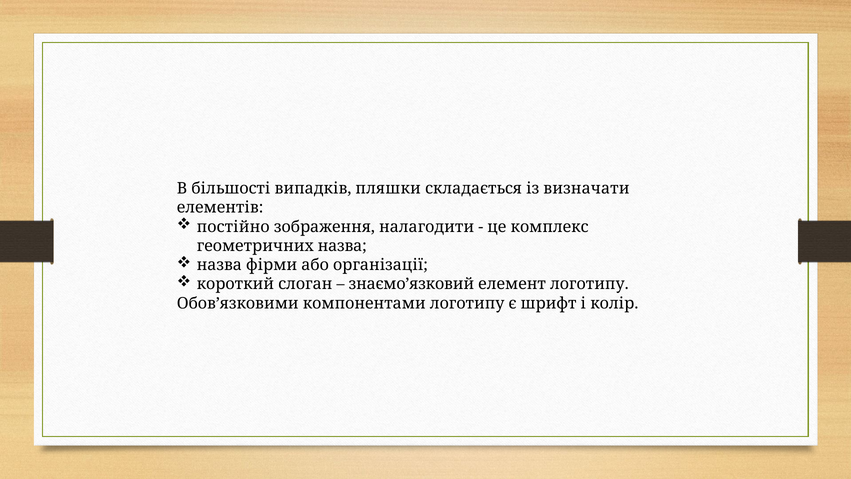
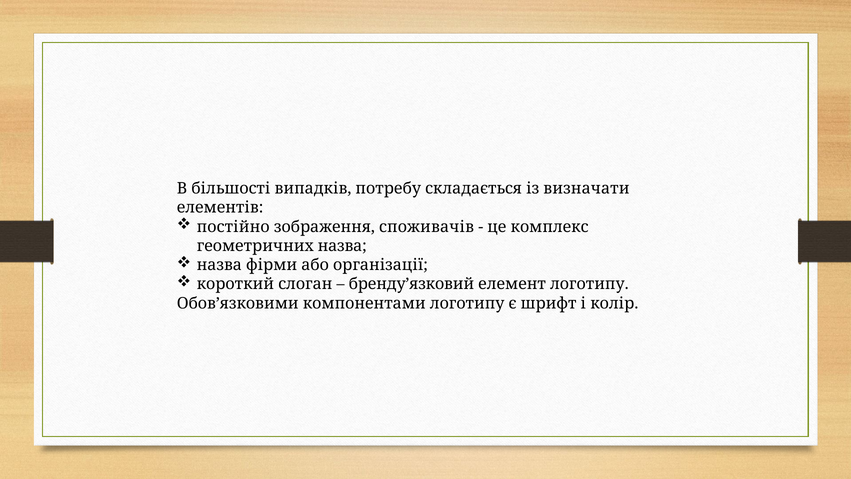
пляшки: пляшки -> потребу
налагодити: налагодити -> споживачів
знаємо’язковий: знаємо’язковий -> бренду’язковий
